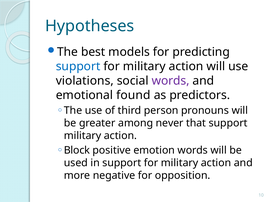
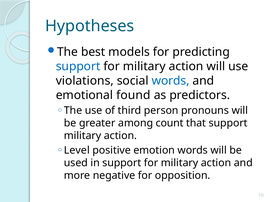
words at (171, 81) colour: purple -> blue
never: never -> count
Block: Block -> Level
